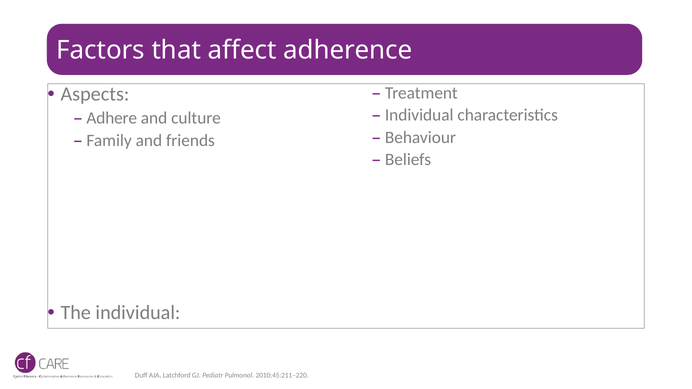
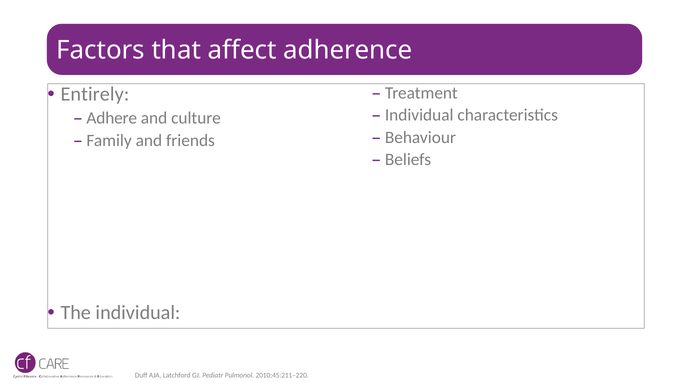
Aspects: Aspects -> Entirely
